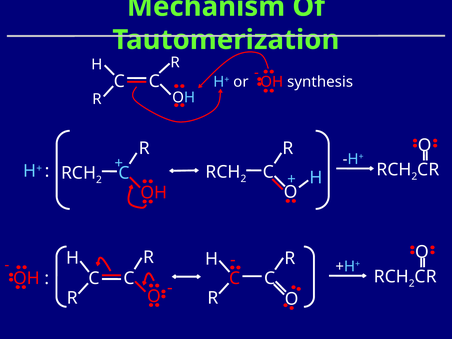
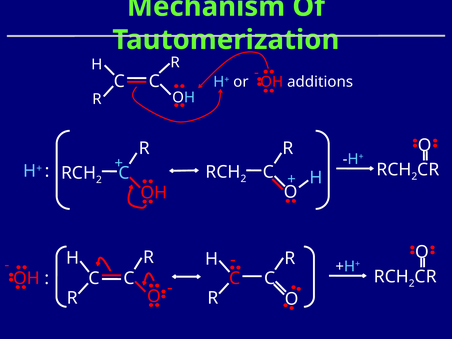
synthesis: synthesis -> additions
